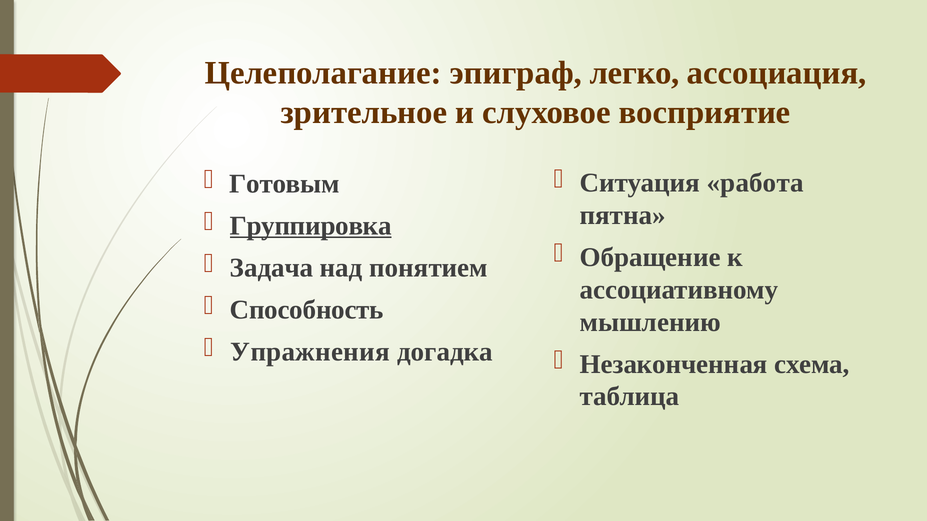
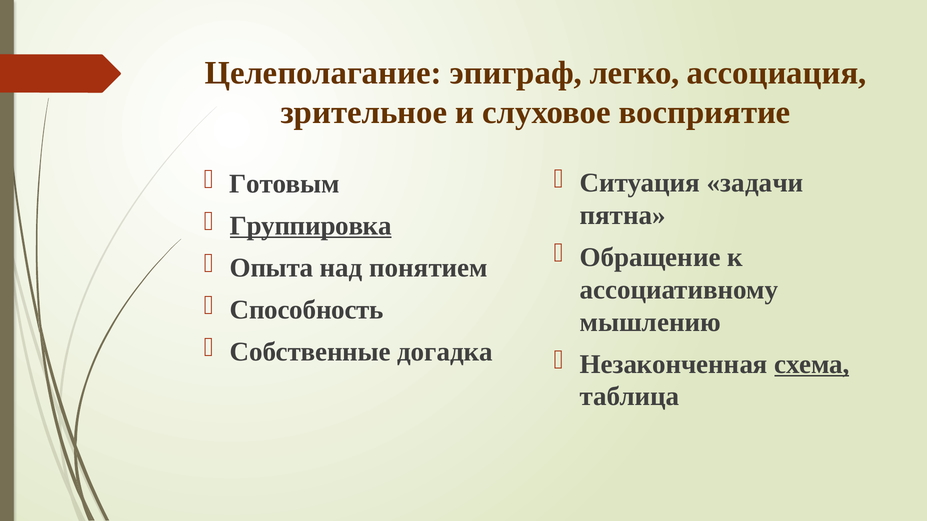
работа: работа -> задачи
Задача: Задача -> Опыта
Упражнения: Упражнения -> Собственные
схема underline: none -> present
